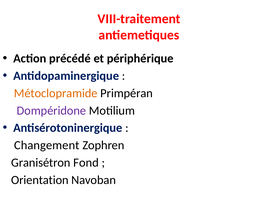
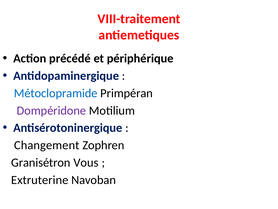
Métoclopramide colour: orange -> blue
Fond: Fond -> Vous
Orientation: Orientation -> Extruterine
